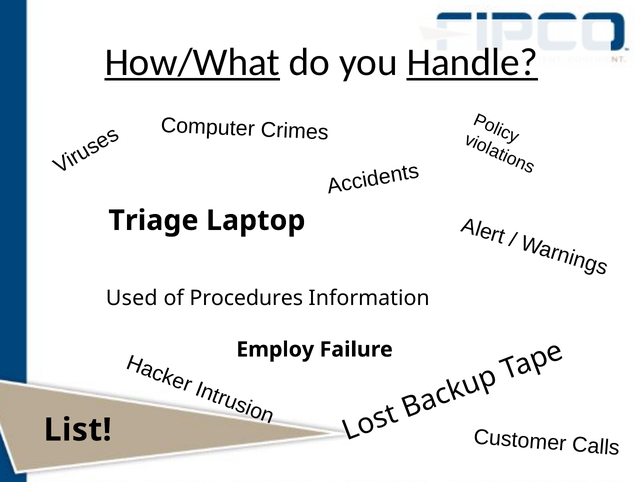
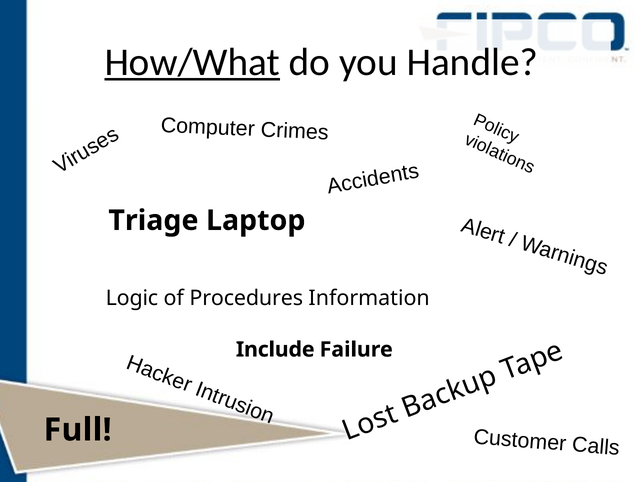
Handle underline: present -> none
Used: Used -> Logic
Employ: Employ -> Include
List: List -> Full
